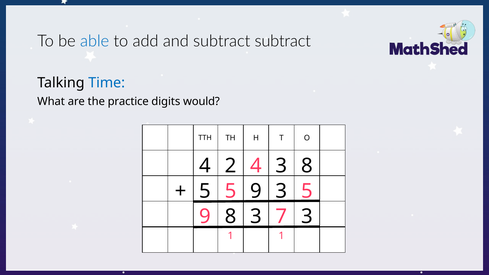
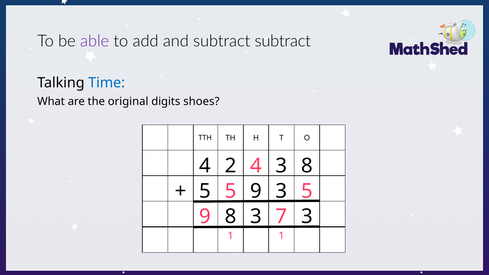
able colour: blue -> purple
practice: practice -> original
would: would -> shoes
